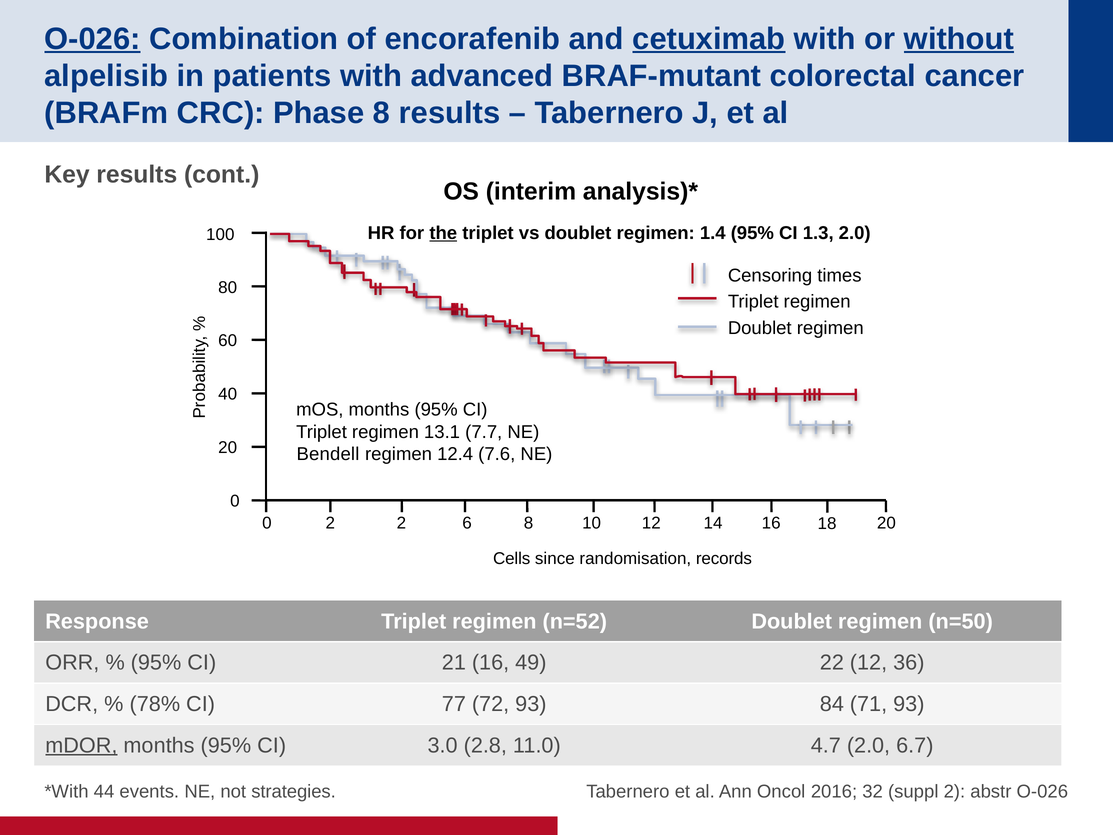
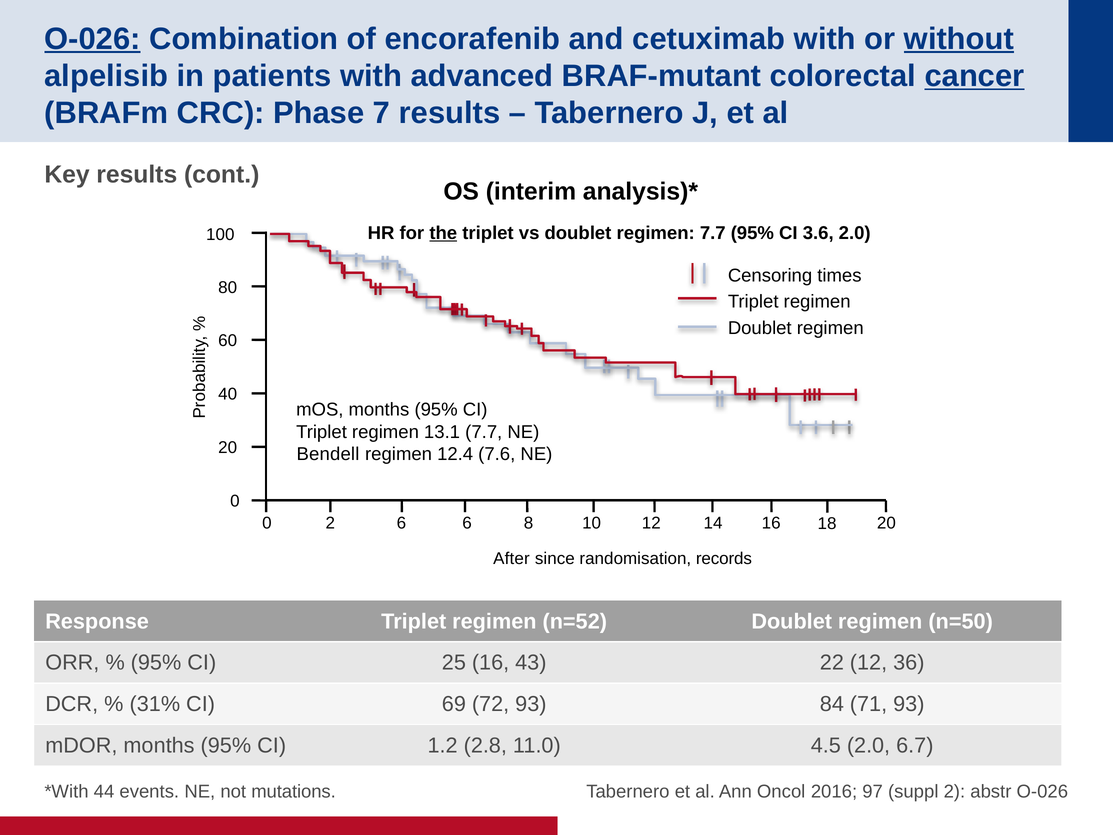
cetuximab underline: present -> none
cancer underline: none -> present
Phase 8: 8 -> 7
regimen 1.4: 1.4 -> 7.7
1.3: 1.3 -> 3.6
2 2: 2 -> 6
Cells: Cells -> After
21: 21 -> 25
49: 49 -> 43
78%: 78% -> 31%
77: 77 -> 69
mDOR underline: present -> none
3.0: 3.0 -> 1.2
4.7: 4.7 -> 4.5
strategies: strategies -> mutations
32: 32 -> 97
